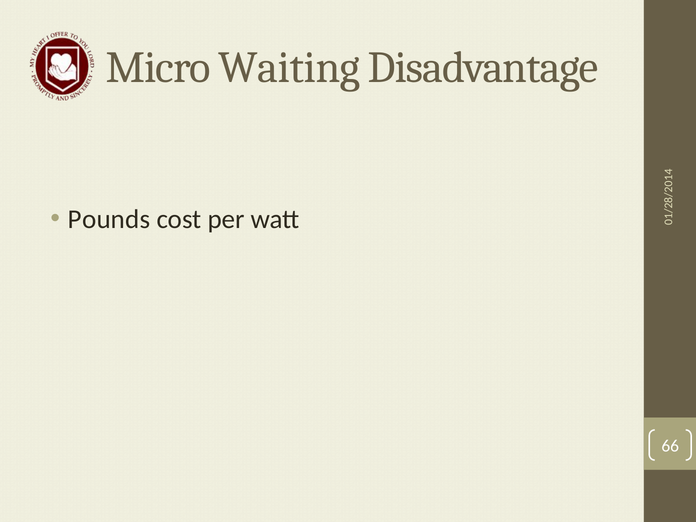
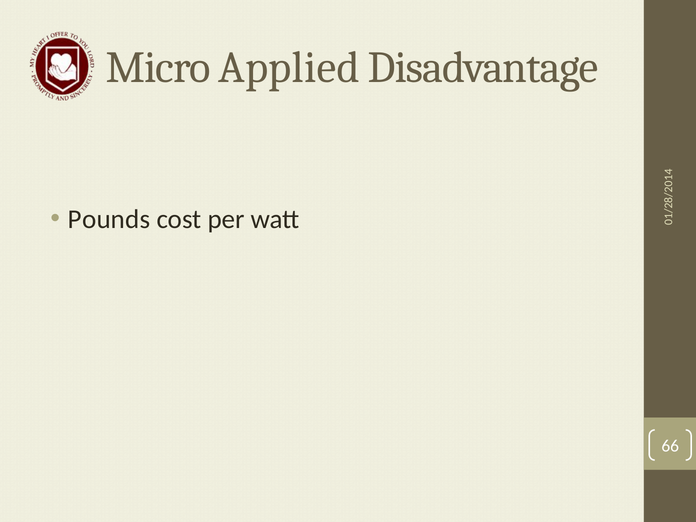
Waiting: Waiting -> Applied
